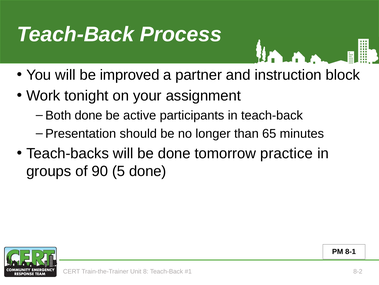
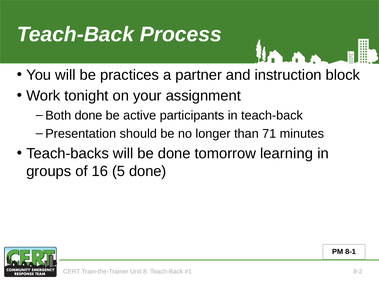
improved: improved -> practices
65: 65 -> 71
practice: practice -> learning
90: 90 -> 16
